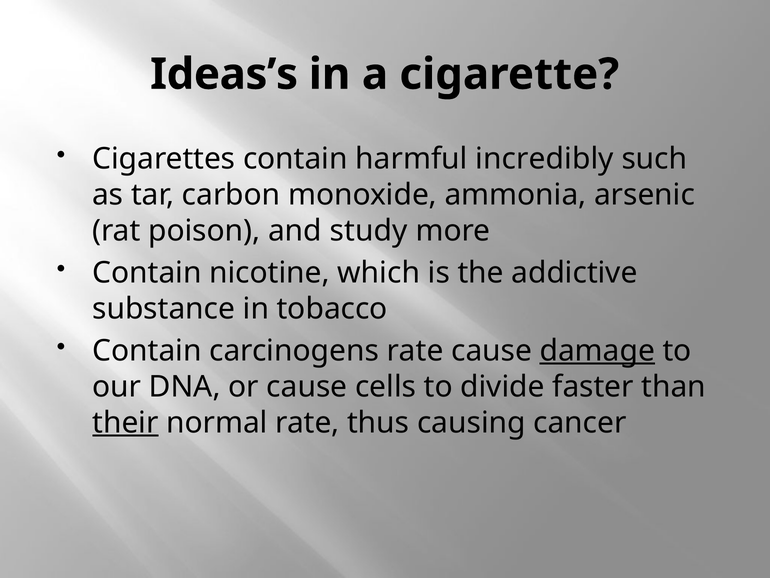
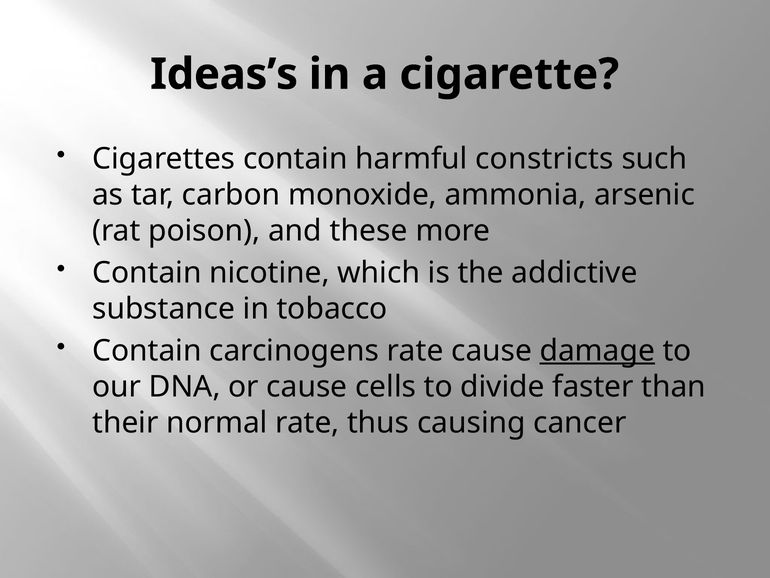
incredibly: incredibly -> constricts
study: study -> these
their underline: present -> none
